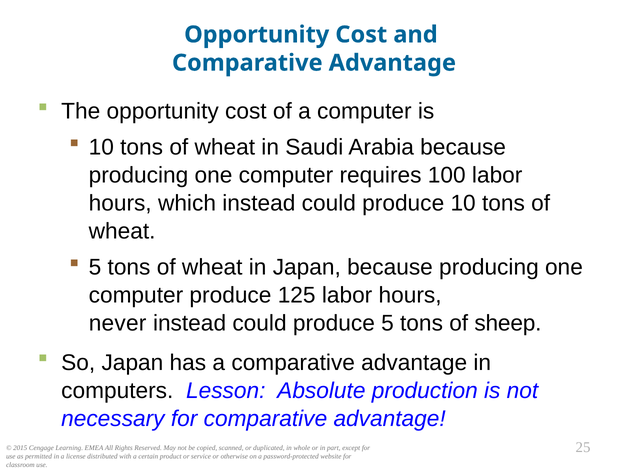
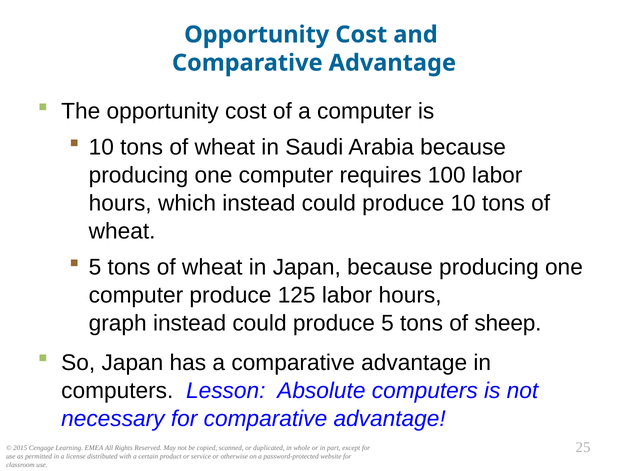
never: never -> graph
Absolute production: production -> computers
